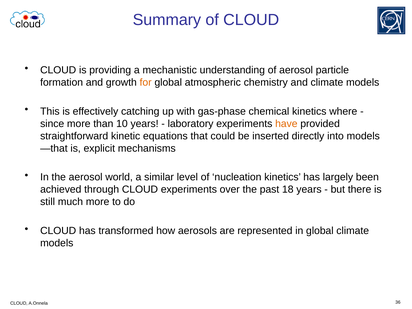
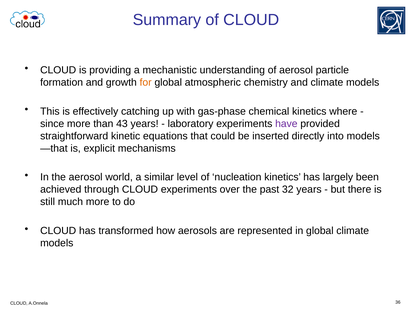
10: 10 -> 43
have colour: orange -> purple
18: 18 -> 32
